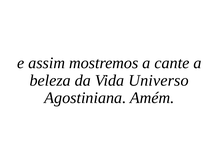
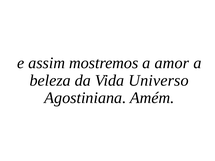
cante: cante -> amor
